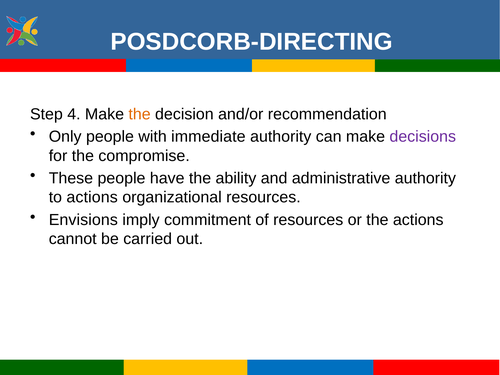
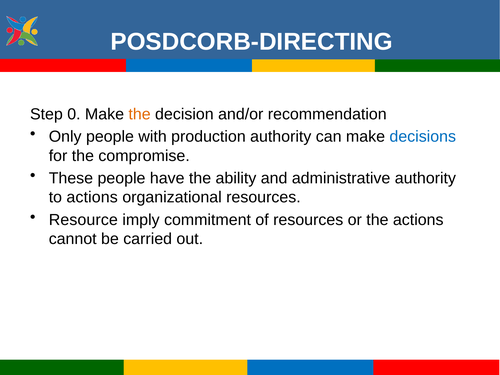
4: 4 -> 0
immediate: immediate -> production
decisions colour: purple -> blue
Envisions: Envisions -> Resource
